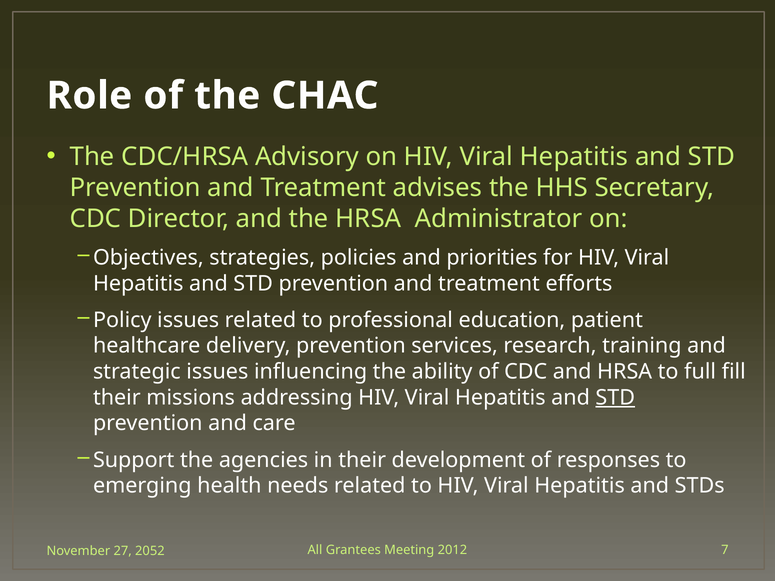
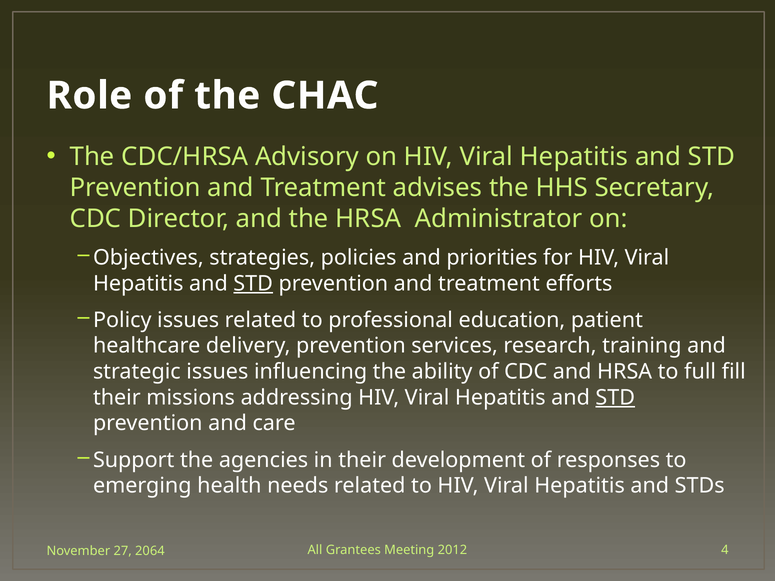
STD at (253, 284) underline: none -> present
7: 7 -> 4
2052: 2052 -> 2064
